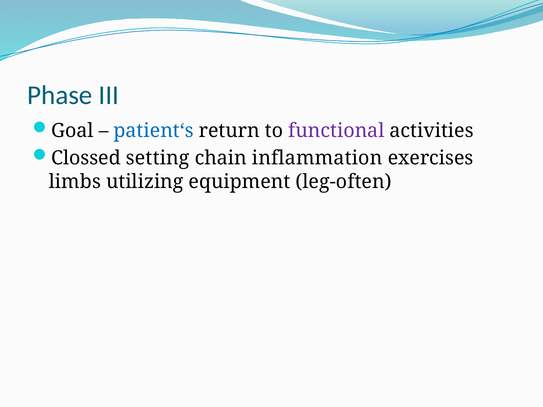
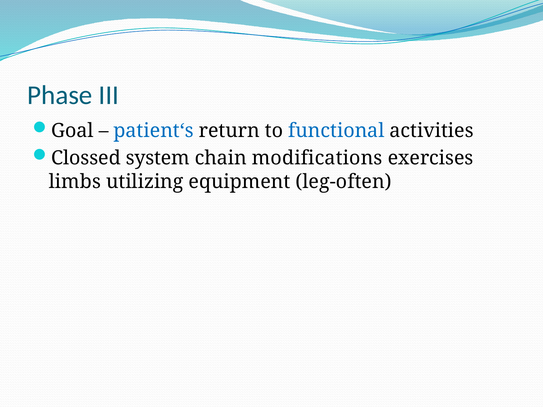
functional colour: purple -> blue
setting: setting -> system
inflammation: inflammation -> modifications
